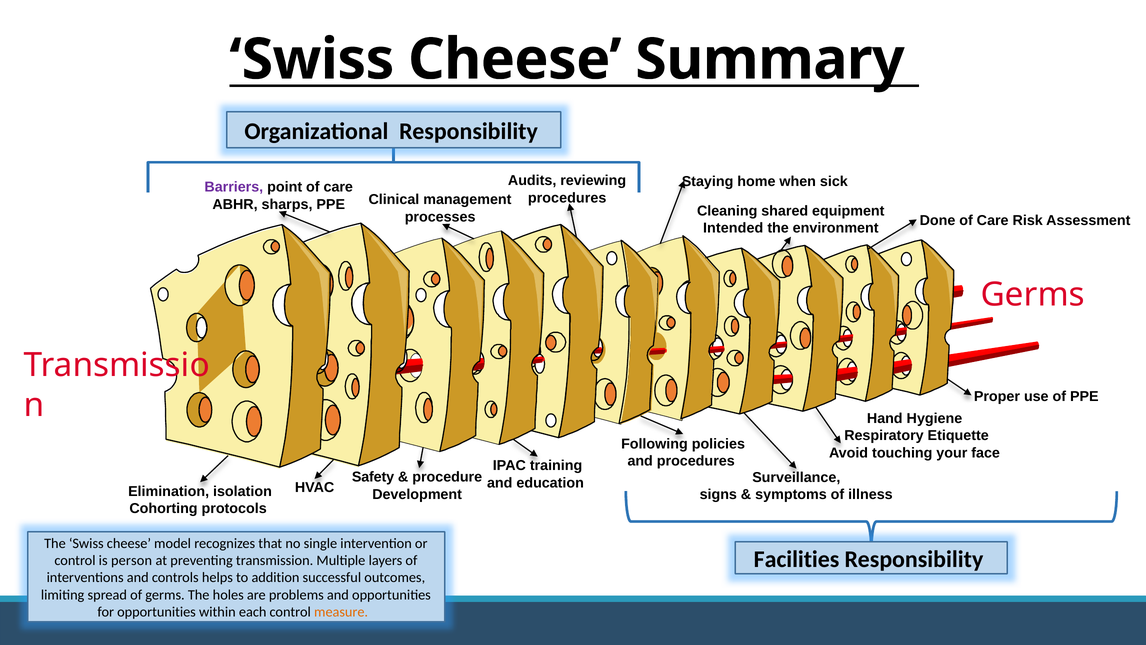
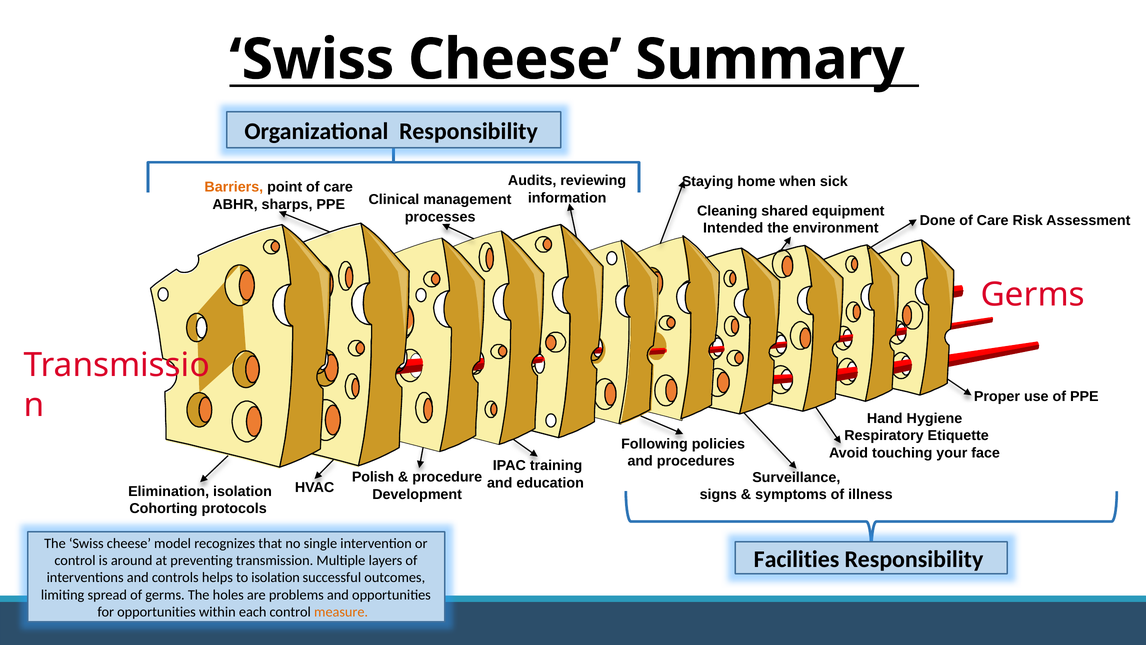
Barriers colour: purple -> orange
procedures at (567, 198): procedures -> information
Safety: Safety -> Polish
person: person -> around
to addition: addition -> isolation
